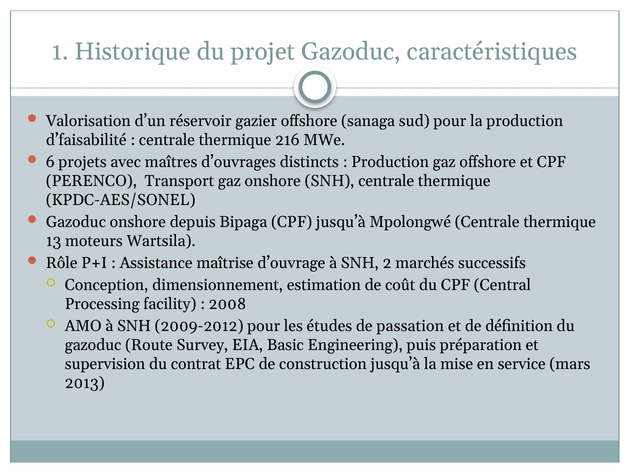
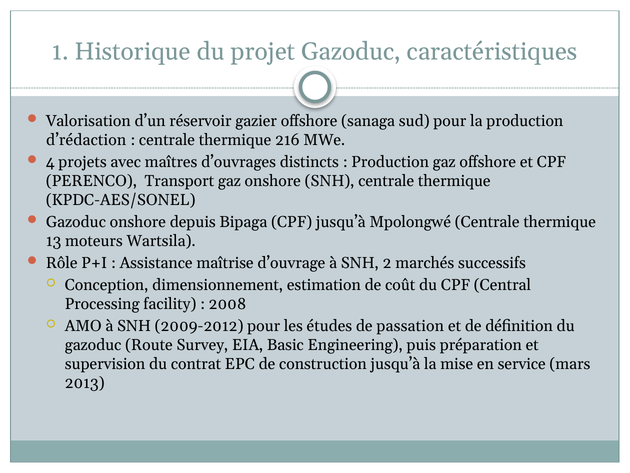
d’faisabilité: d’faisabilité -> d’rédaction
6: 6 -> 4
